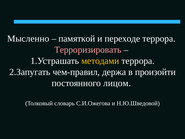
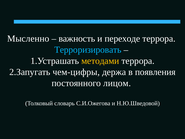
памяткой: памяткой -> важность
Терроризировать colour: pink -> light blue
чем-правил: чем-правил -> чем-цифры
произойти: произойти -> появления
